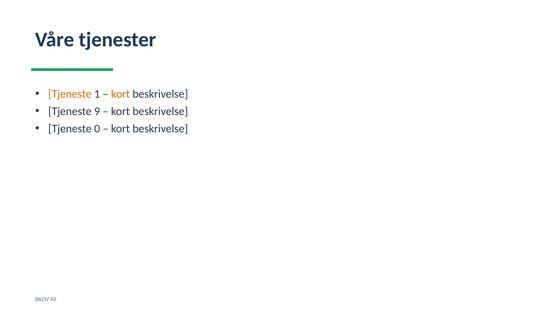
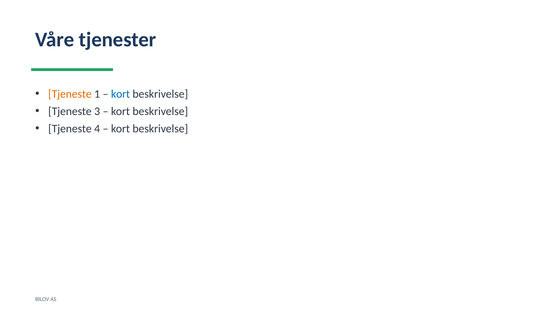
kort at (121, 94) colour: orange -> blue
9: 9 -> 3
0: 0 -> 4
